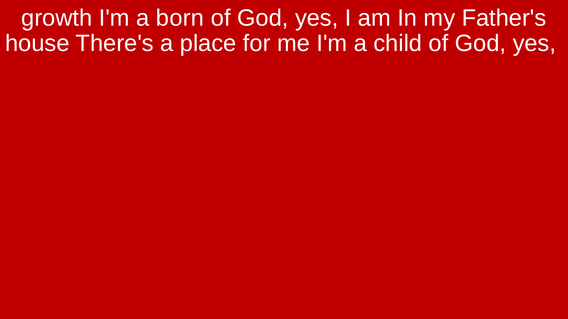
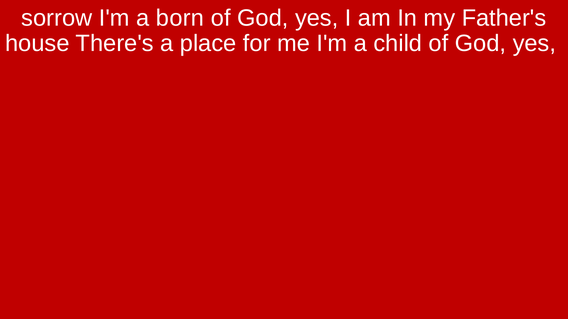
growth: growth -> sorrow
